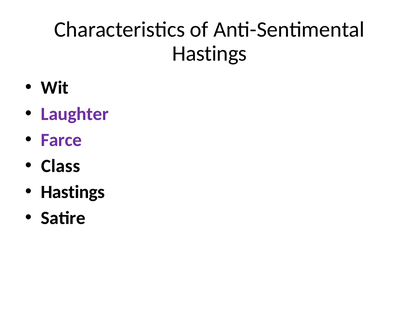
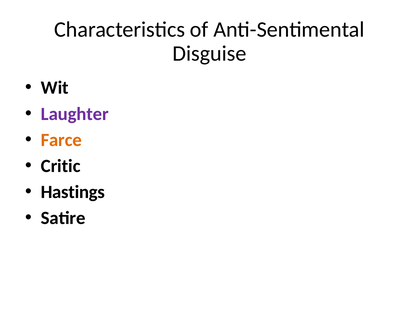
Hastings at (210, 54): Hastings -> Disguise
Farce colour: purple -> orange
Class: Class -> Critic
